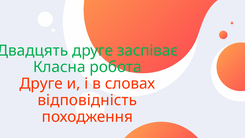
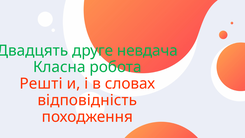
заспіває: заспіває -> невдача
Друге at (41, 84): Друге -> Решті
